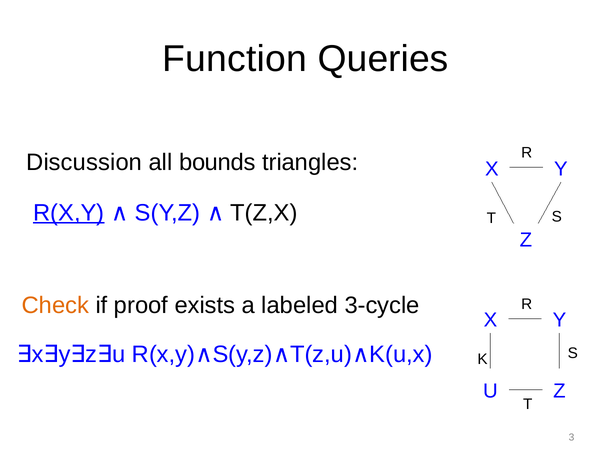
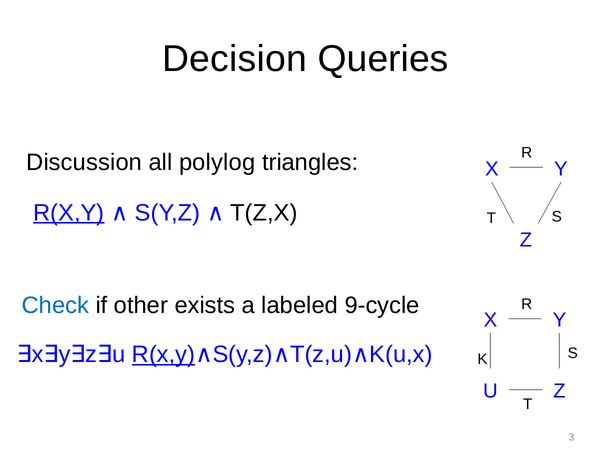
Function: Function -> Decision
bounds: bounds -> polylog
Check colour: orange -> blue
proof: proof -> other
3-cycle: 3-cycle -> 9-cycle
R(x,y at (164, 355) underline: none -> present
